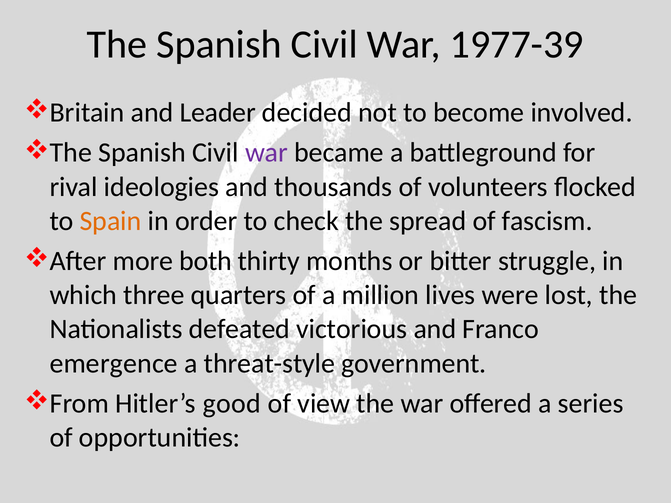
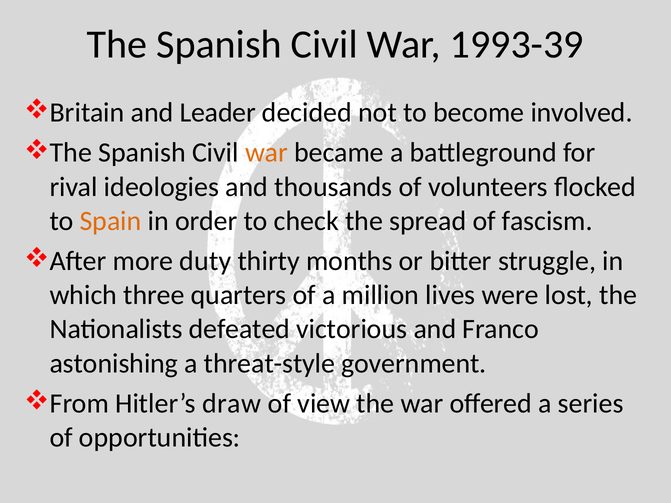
1977-39: 1977-39 -> 1993-39
war at (267, 153) colour: purple -> orange
both: both -> duty
emergence: emergence -> astonishing
good: good -> draw
